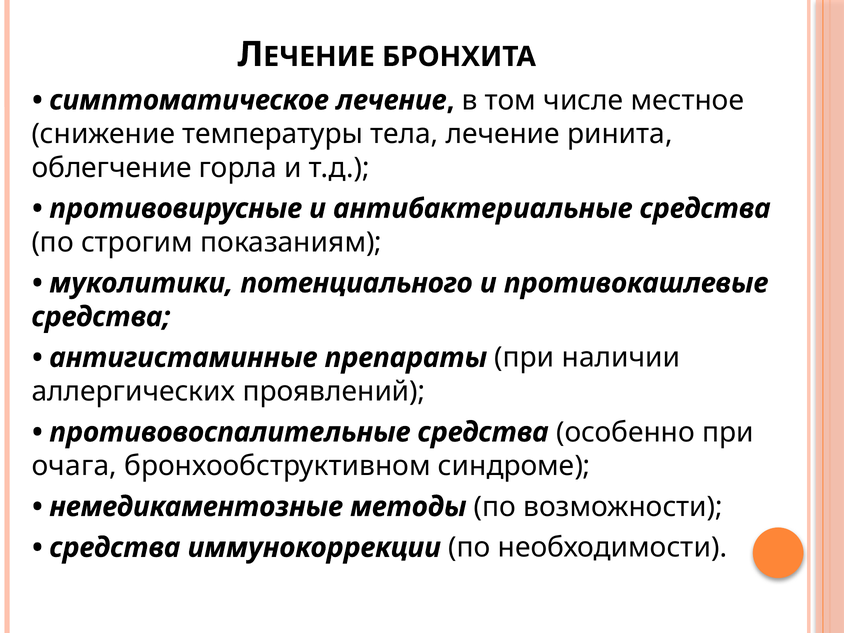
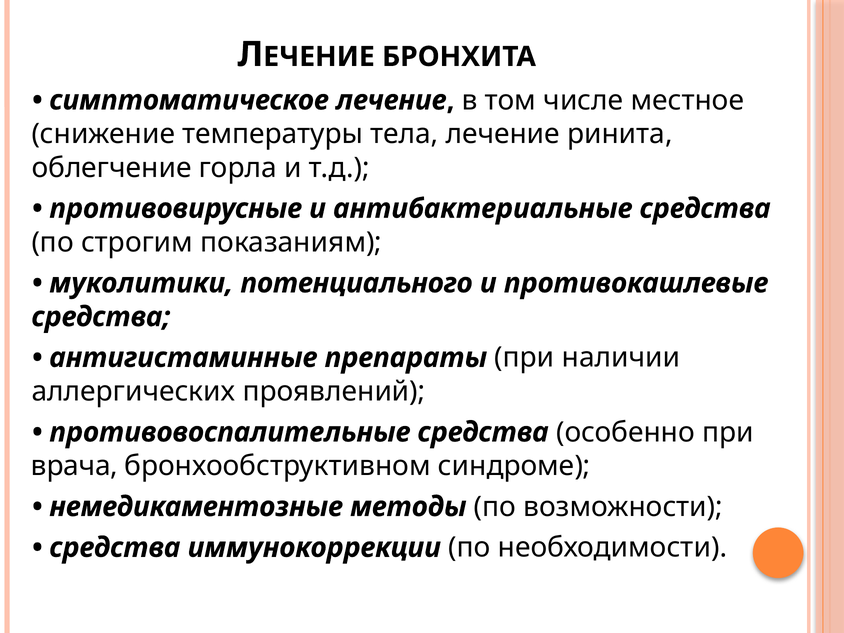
очага: очага -> врача
